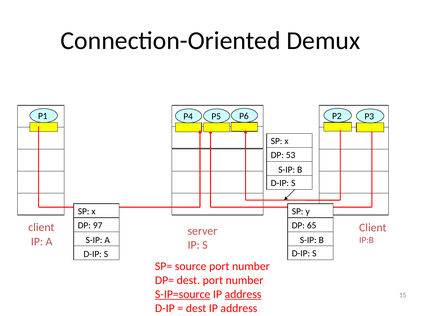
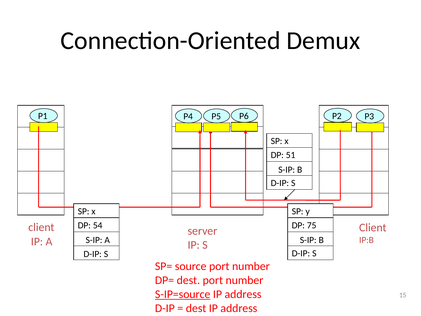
53: 53 -> 51
97: 97 -> 54
65: 65 -> 75
address at (243, 294) underline: present -> none
